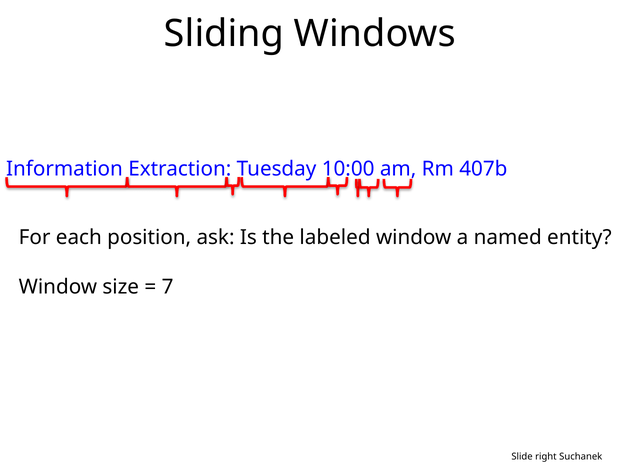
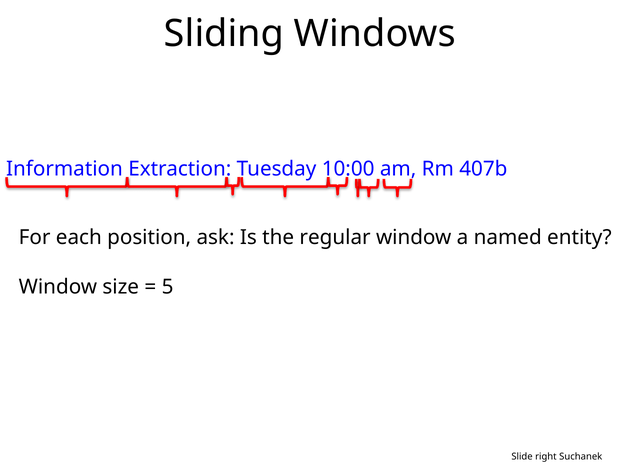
labeled: labeled -> regular
7: 7 -> 5
